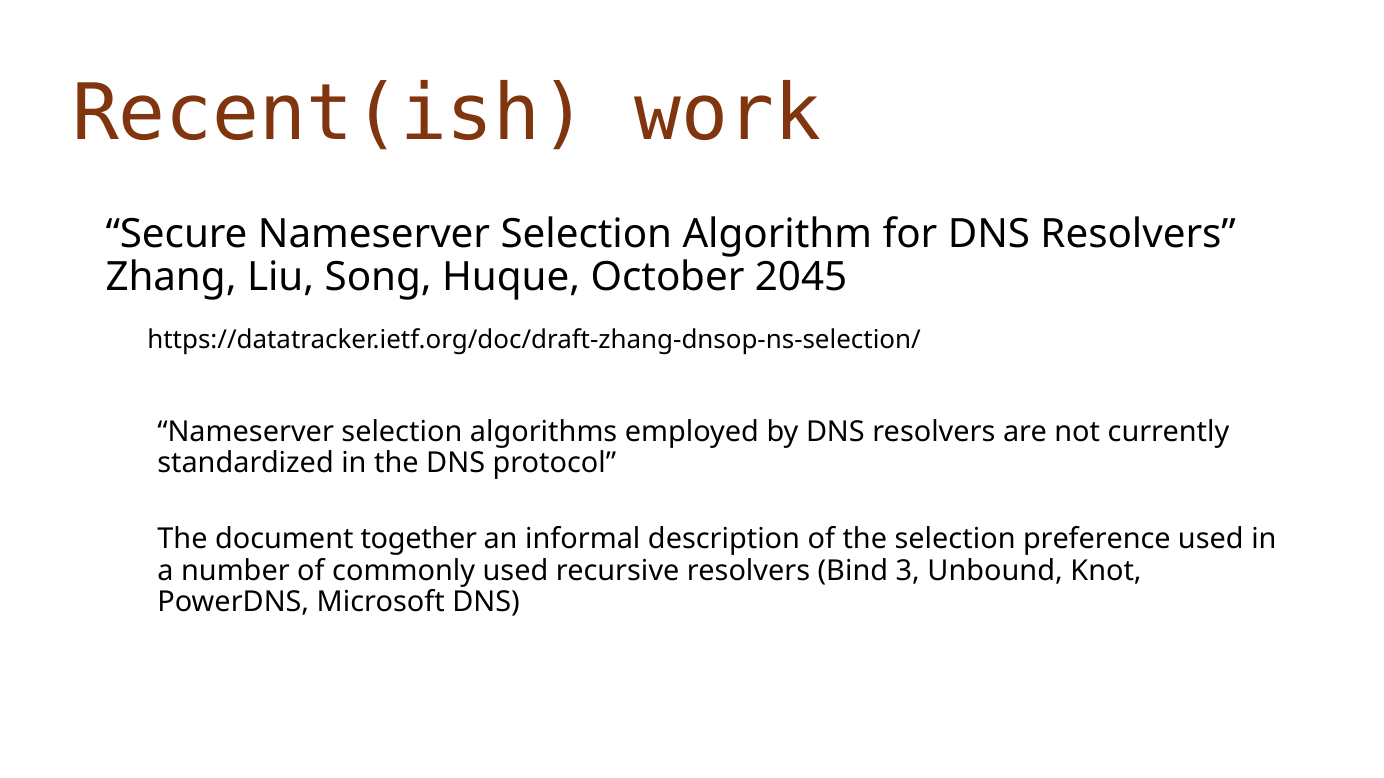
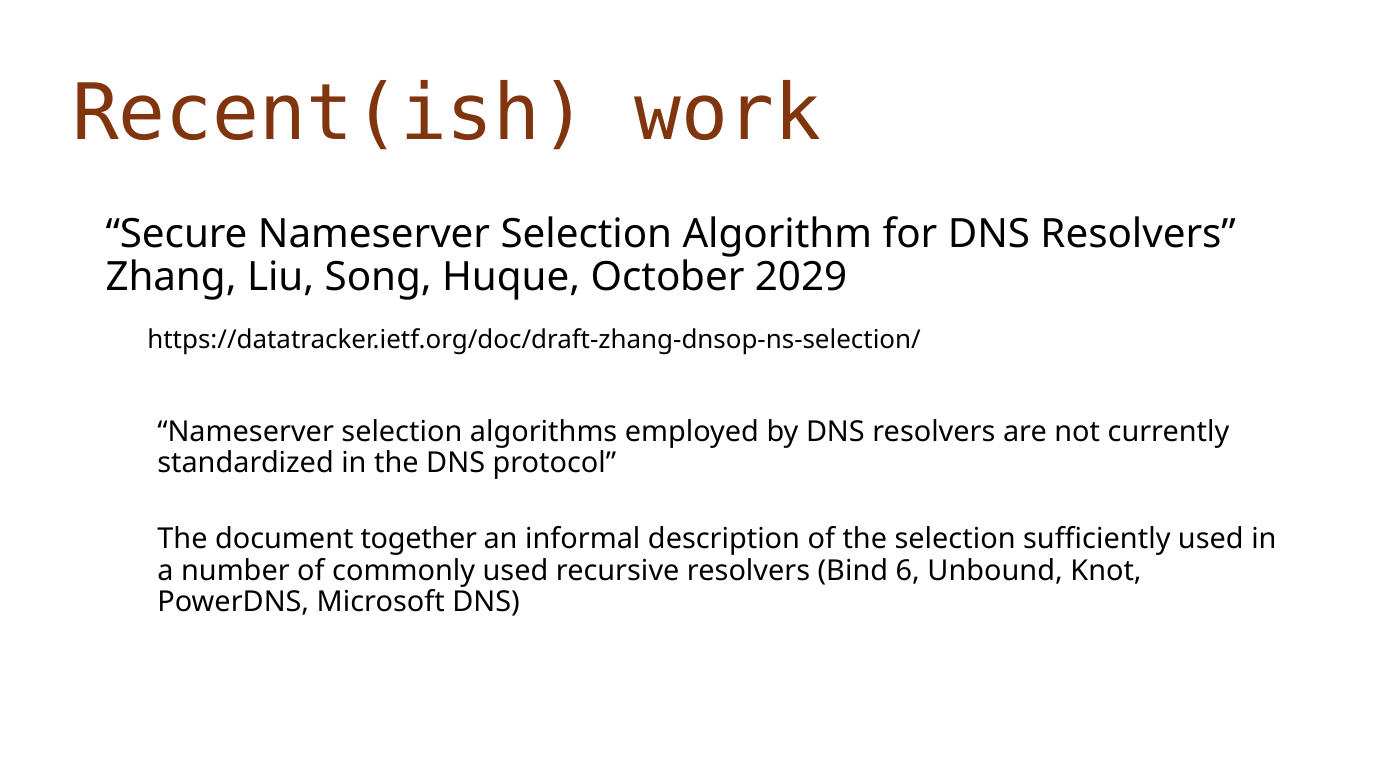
2045: 2045 -> 2029
preference: preference -> sufficiently
3: 3 -> 6
